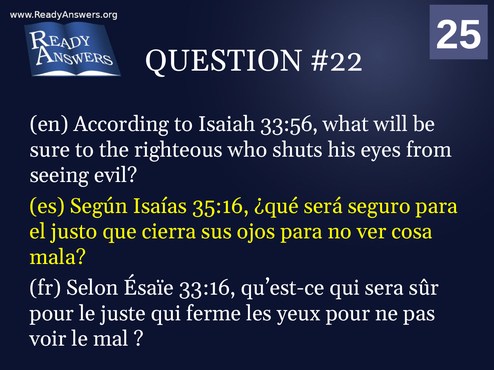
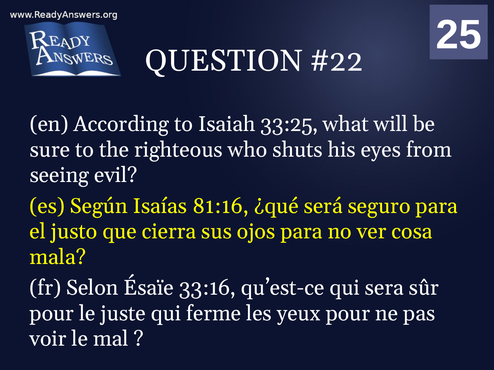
33:56: 33:56 -> 33:25
35:16: 35:16 -> 81:16
